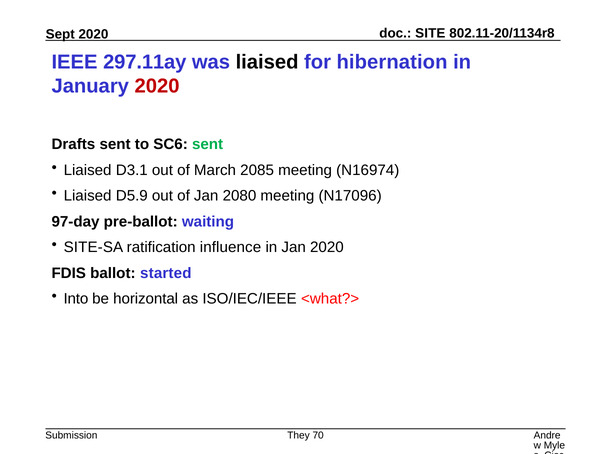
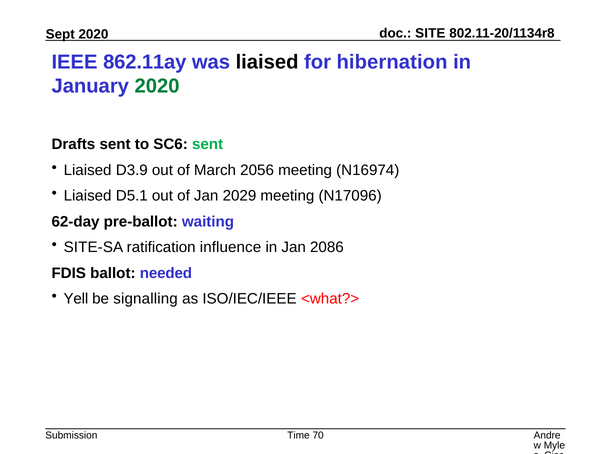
297.11ay: 297.11ay -> 862.11ay
2020 at (157, 86) colour: red -> green
D3.1: D3.1 -> D3.9
2085: 2085 -> 2056
D5.9: D5.9 -> D5.1
2080: 2080 -> 2029
97-day: 97-day -> 62-day
Jan 2020: 2020 -> 2086
started: started -> needed
Into: Into -> Yell
horizontal: horizontal -> signalling
They: They -> Time
